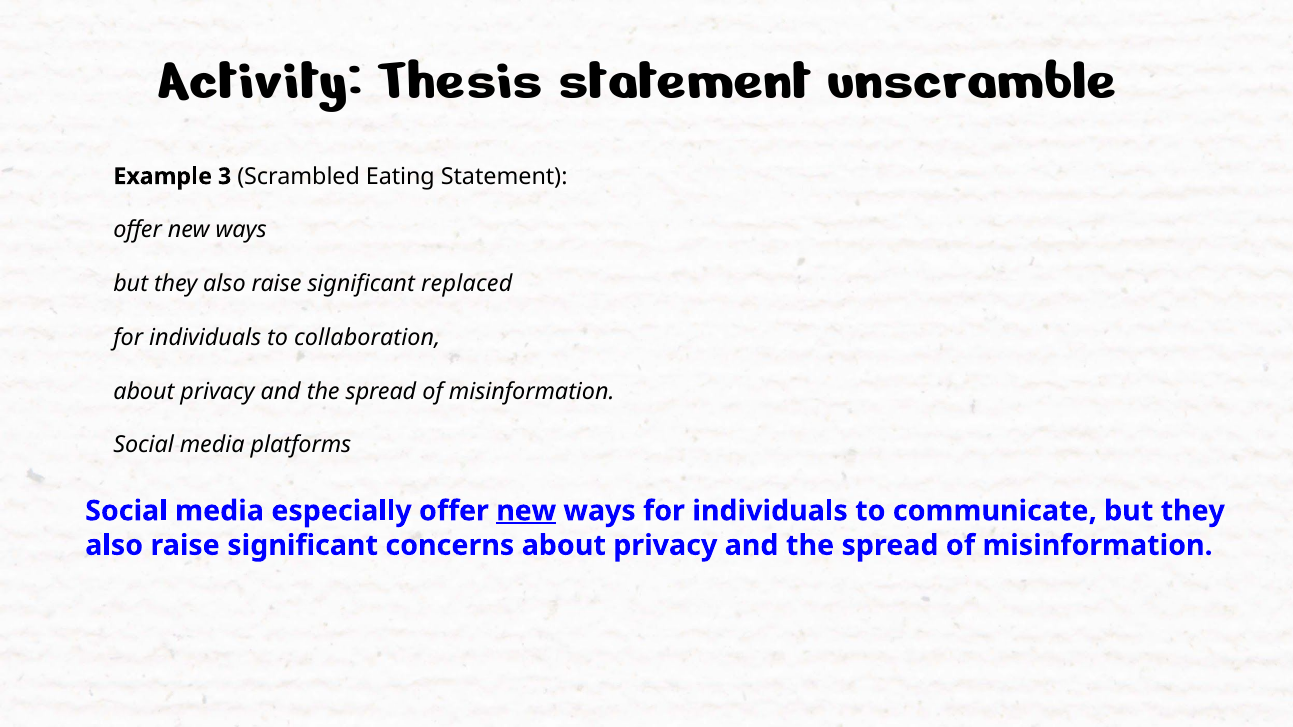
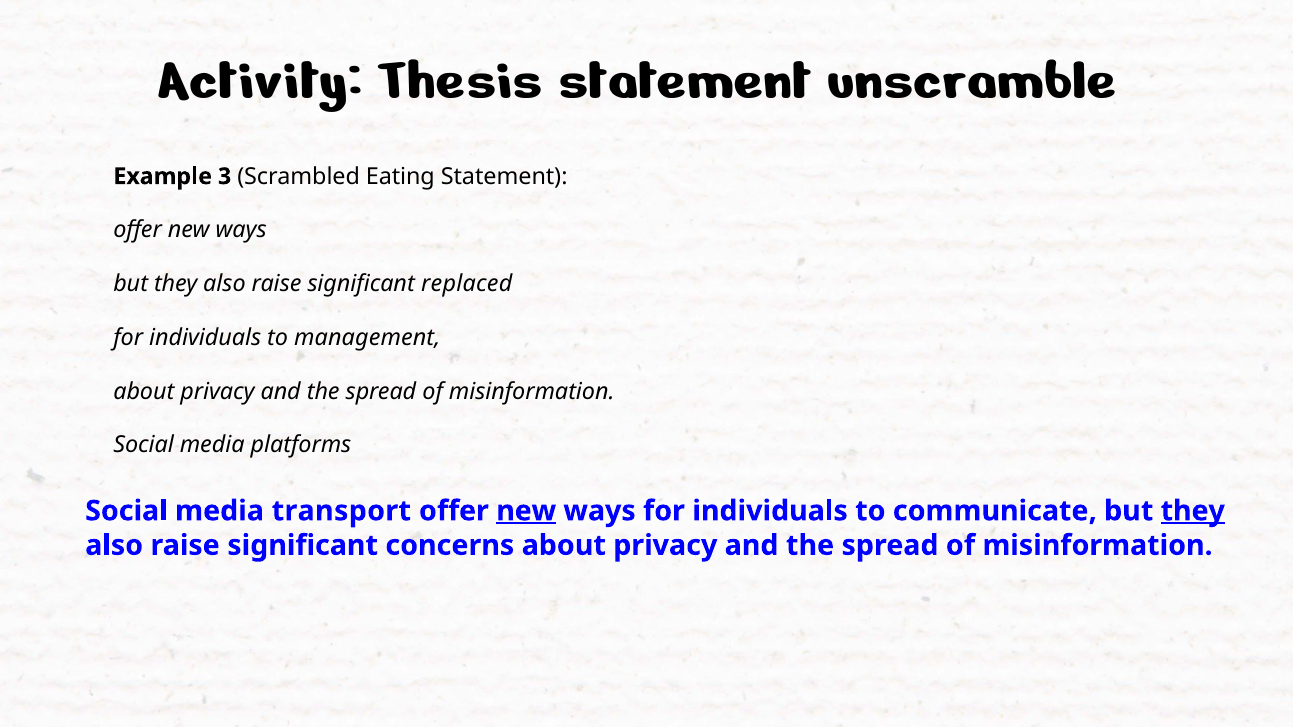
collaboration: collaboration -> management
especially: especially -> transport
they at (1193, 511) underline: none -> present
